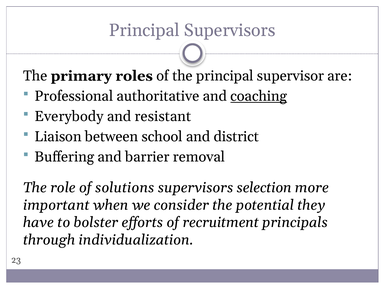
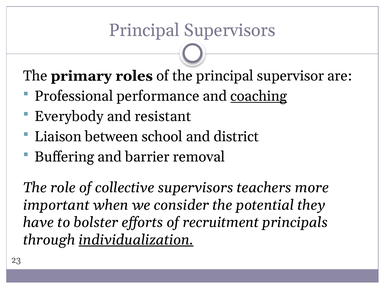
authoritative: authoritative -> performance
solutions: solutions -> collective
selection: selection -> teachers
individualization underline: none -> present
